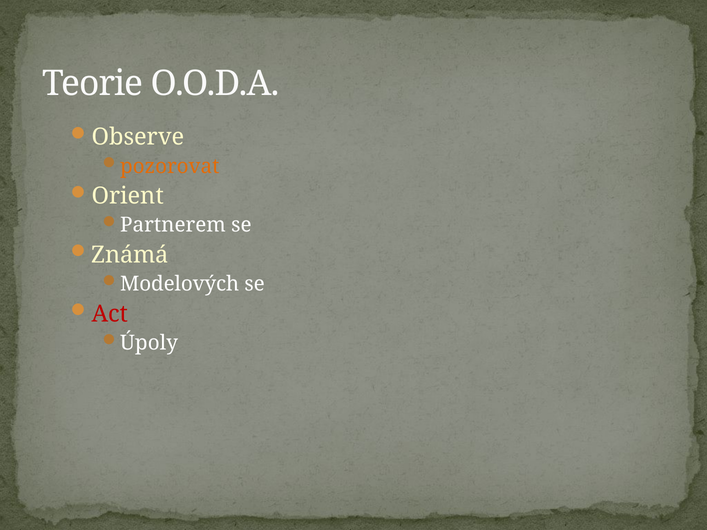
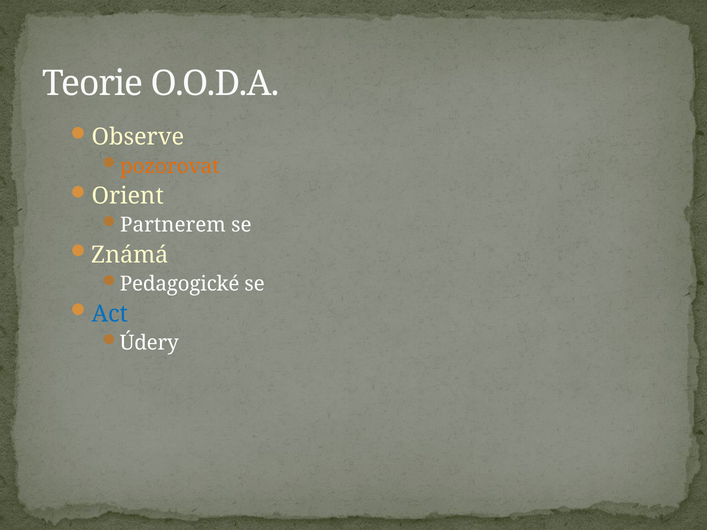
Modelových: Modelových -> Pedagogické
Act colour: red -> blue
Úpoly: Úpoly -> Údery
